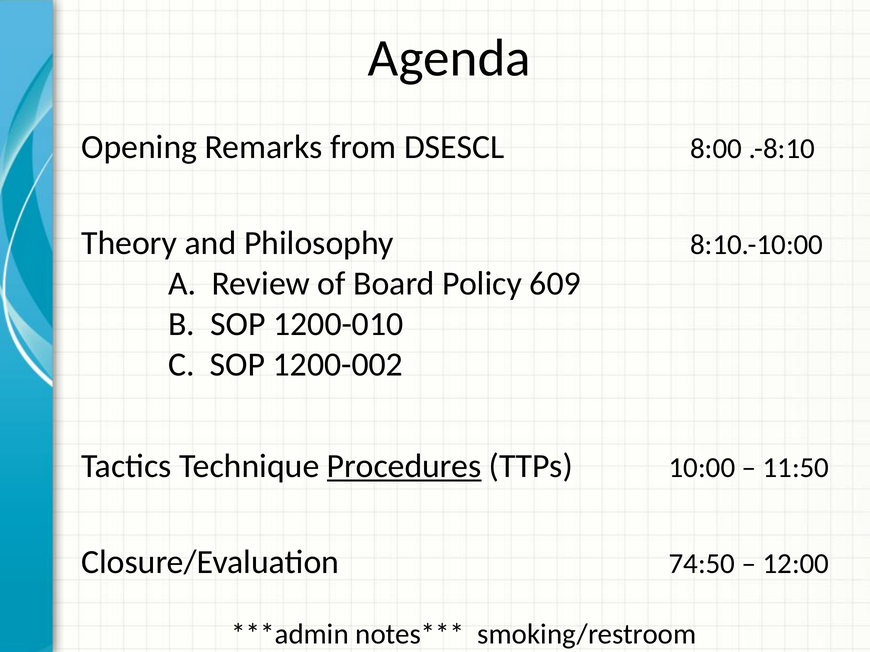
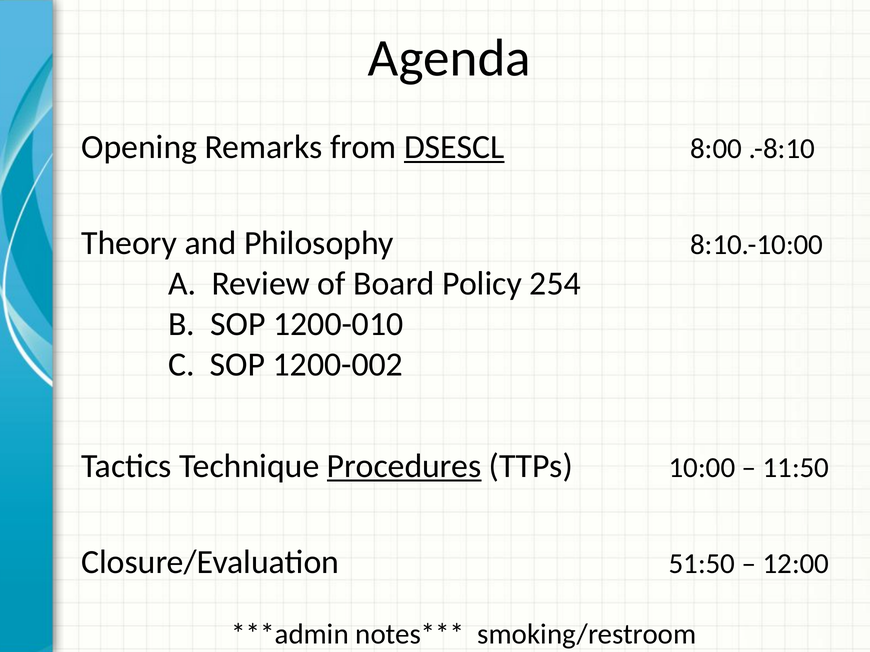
DSESCL underline: none -> present
609: 609 -> 254
74:50: 74:50 -> 51:50
